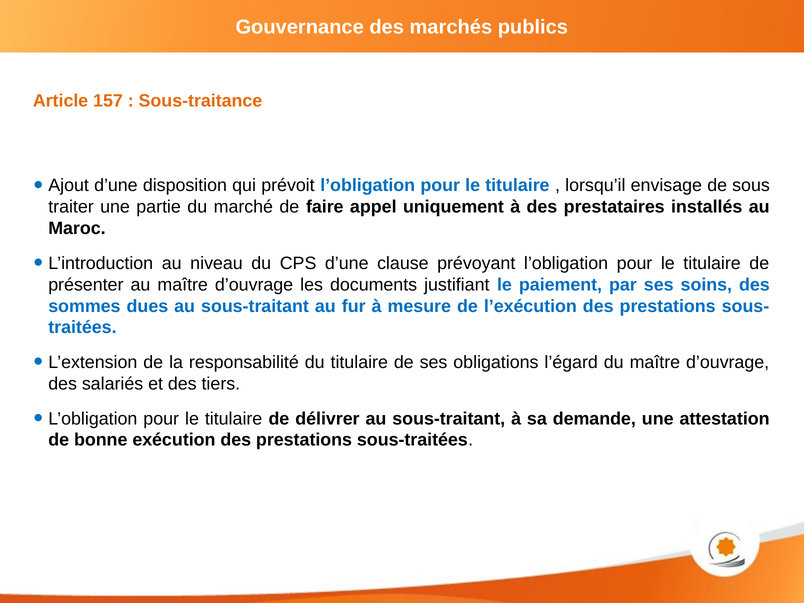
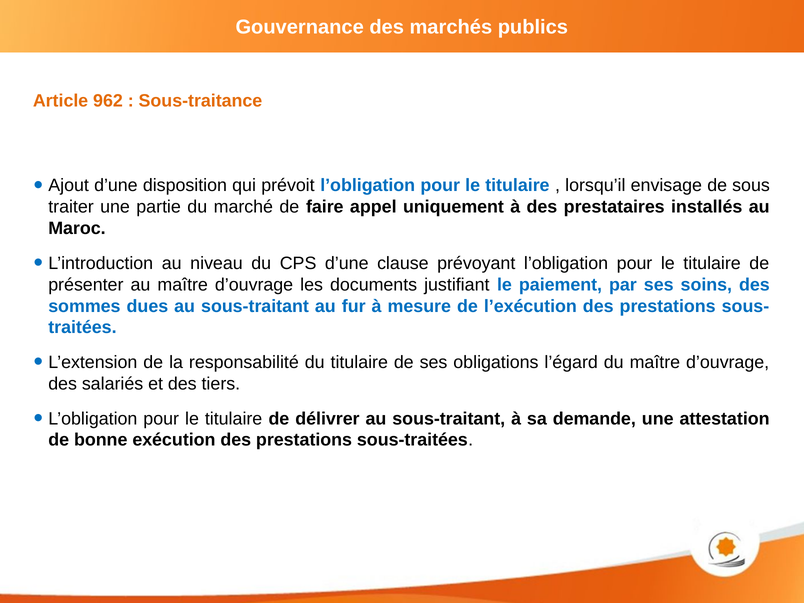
157: 157 -> 962
